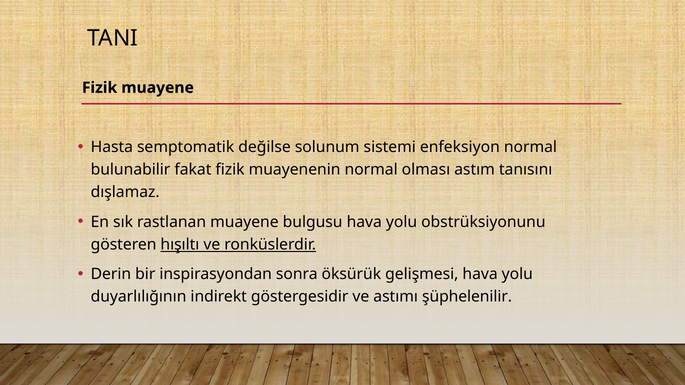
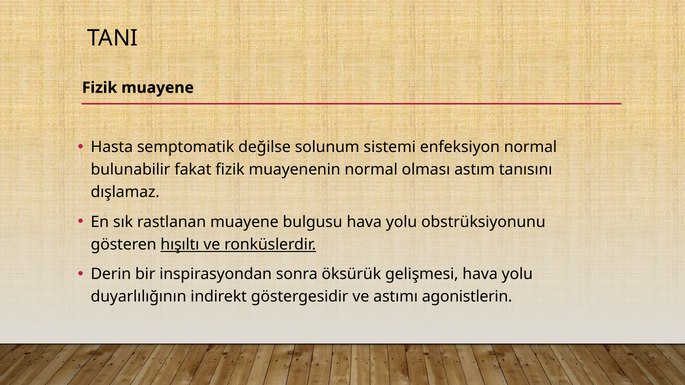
şüphelenilir: şüphelenilir -> agonistlerin
